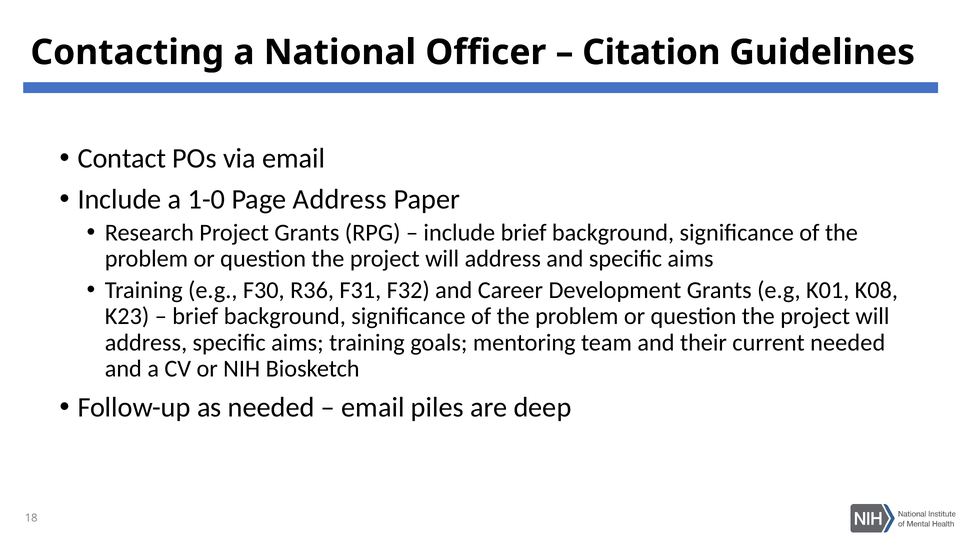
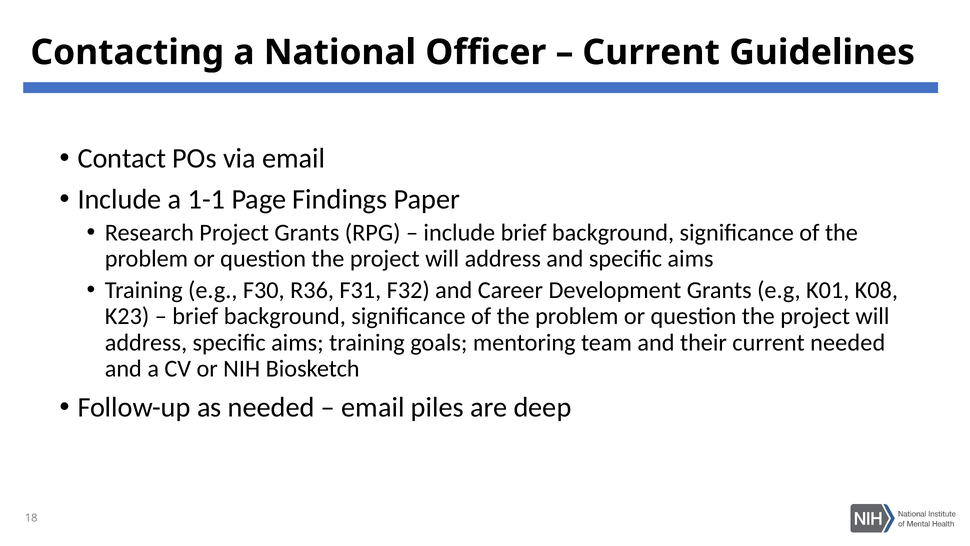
Citation at (651, 52): Citation -> Current
1-0: 1-0 -> 1-1
Page Address: Address -> Findings
